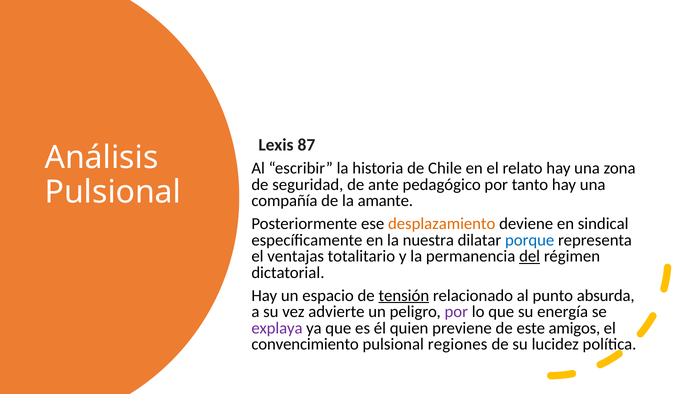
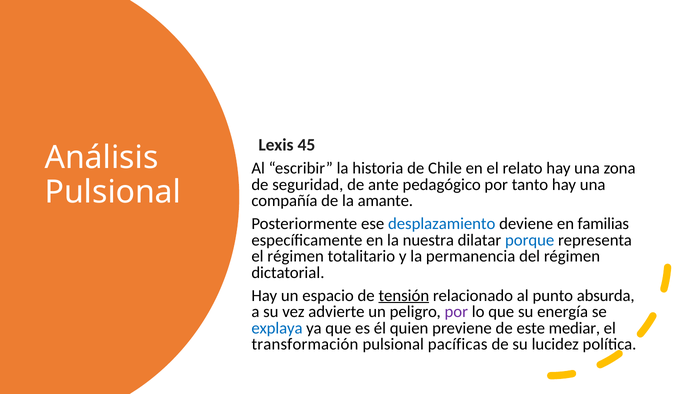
87: 87 -> 45
desplazamiento colour: orange -> blue
sindical: sindical -> familias
el ventajas: ventajas -> régimen
del underline: present -> none
explaya colour: purple -> blue
amigos: amigos -> mediar
convencimiento: convencimiento -> transformación
regiones: regiones -> pacíficas
